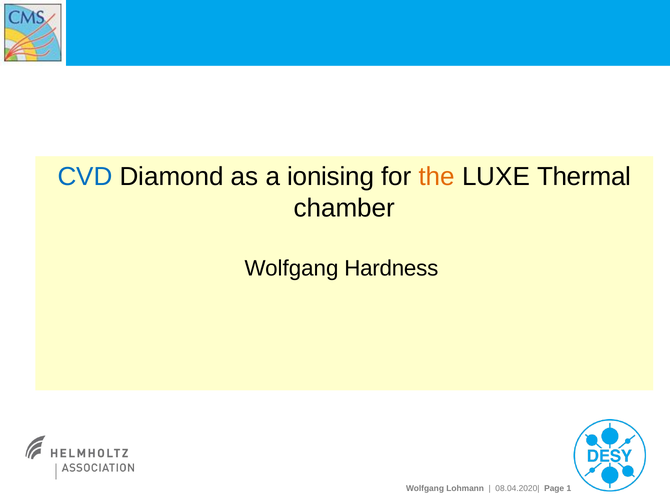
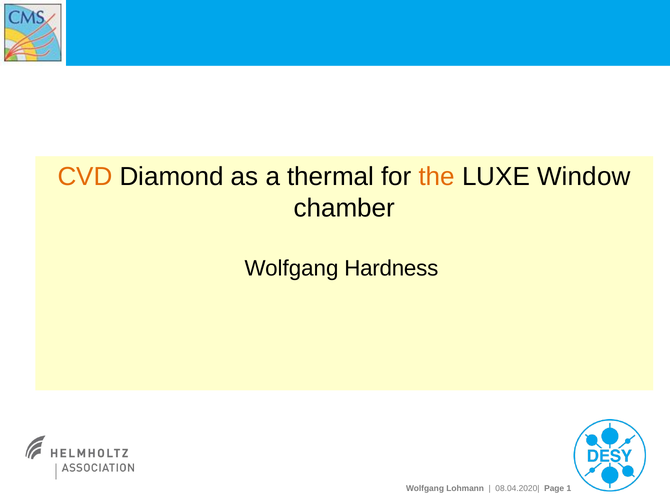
CVD colour: blue -> orange
ionising: ionising -> thermal
Thermal: Thermal -> Window
